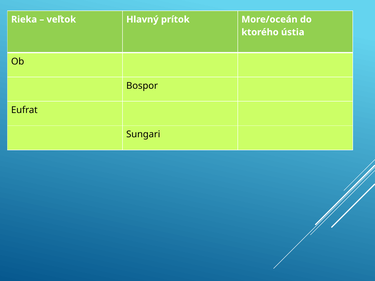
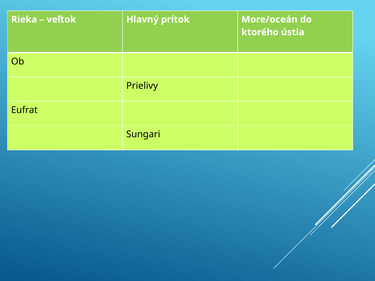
Bospor: Bospor -> Prielivy
